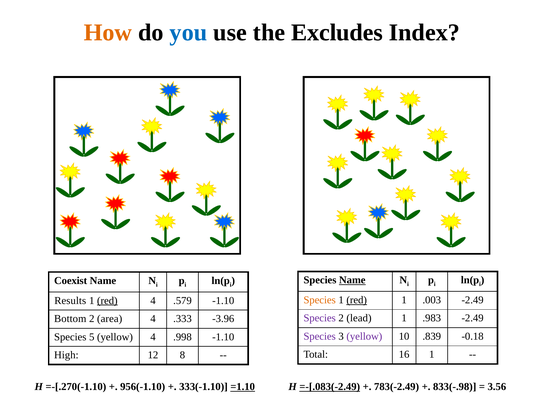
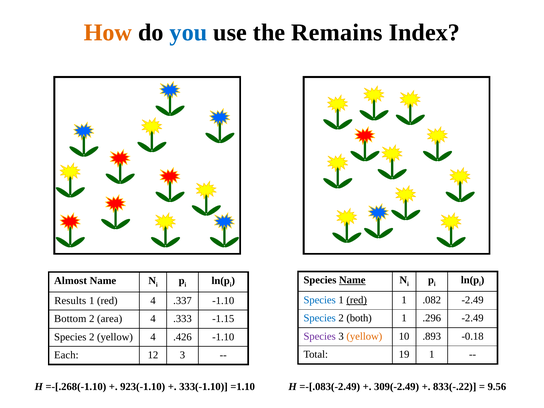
Excludes: Excludes -> Remains
Coexist: Coexist -> Almost
Species at (320, 300) colour: orange -> blue
.003: .003 -> .082
red at (107, 301) underline: present -> none
.579: .579 -> .337
Species at (320, 318) colour: purple -> blue
lead: lead -> both
.983: .983 -> .296
-3.96: -3.96 -> -1.15
yellow at (364, 336) colour: purple -> orange
.839: .839 -> .893
5 at (92, 337): 5 -> 2
.998: .998 -> .426
16: 16 -> 19
High: High -> Each
12 8: 8 -> 3
=-[.270(-1.10: =-[.270(-1.10 -> =-[.268(-1.10
956(-1.10: 956(-1.10 -> 923(-1.10
=1.10 underline: present -> none
=-[.083(-2.49 underline: present -> none
783(-2.49: 783(-2.49 -> 309(-2.49
833(-.98: 833(-.98 -> 833(-.22
3.56: 3.56 -> 9.56
